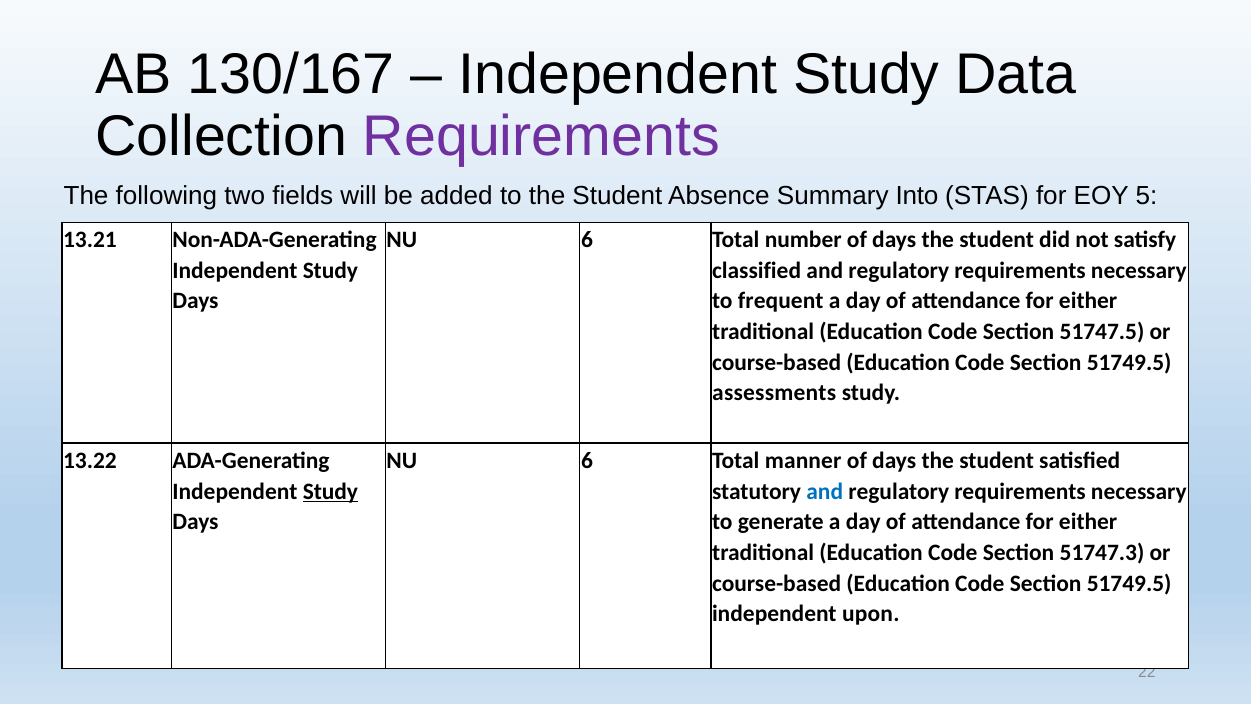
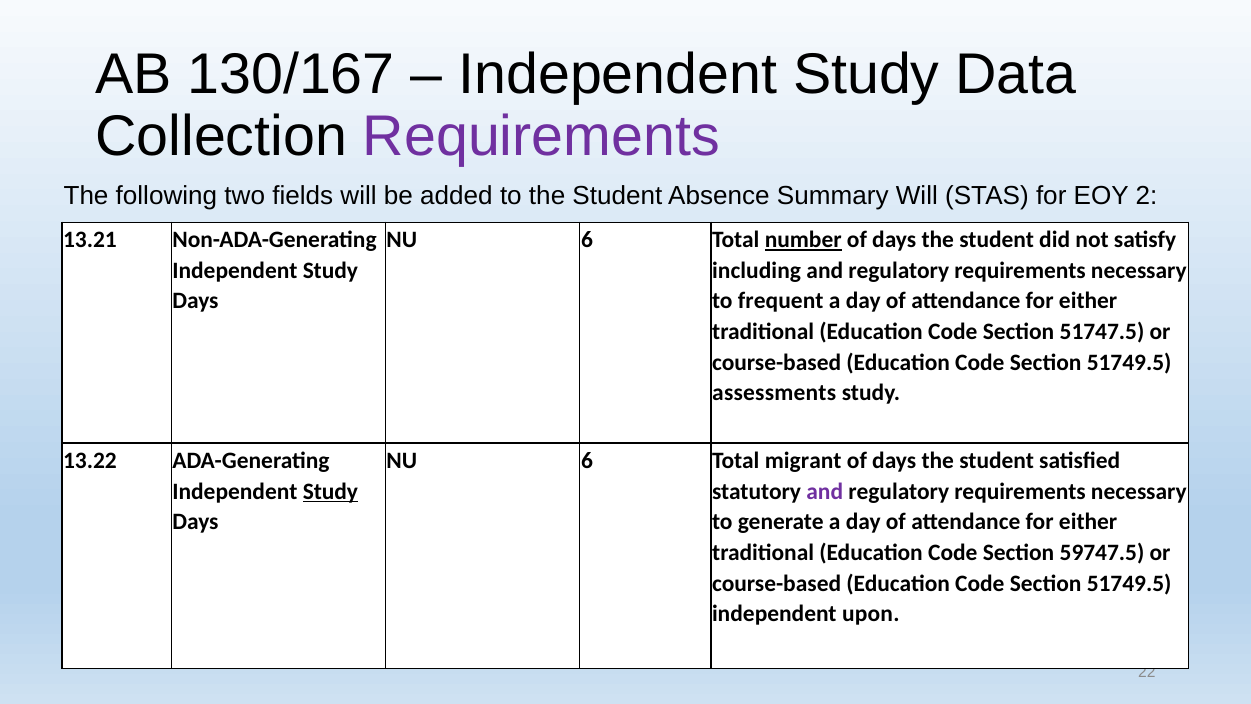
Summary Into: Into -> Will
5: 5 -> 2
number underline: none -> present
classified: classified -> including
manner: manner -> migrant
and at (825, 491) colour: blue -> purple
51747.3: 51747.3 -> 59747.5
